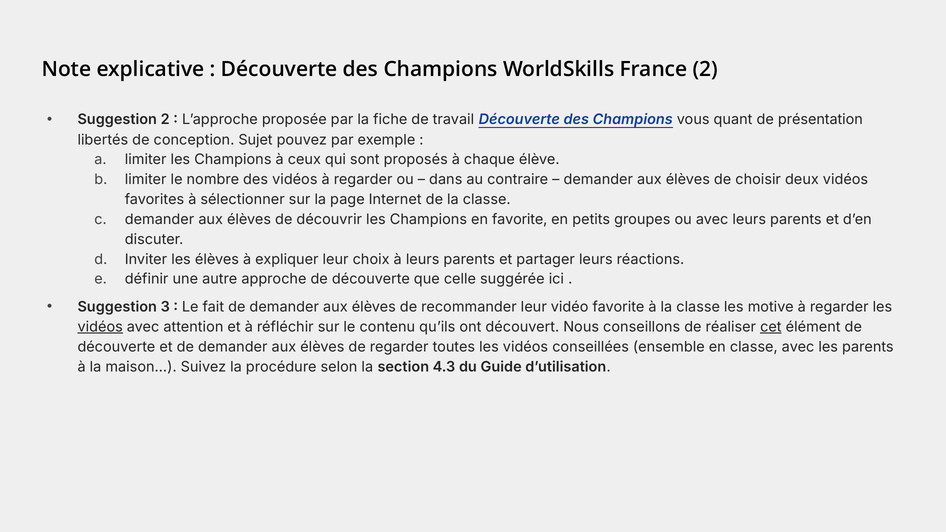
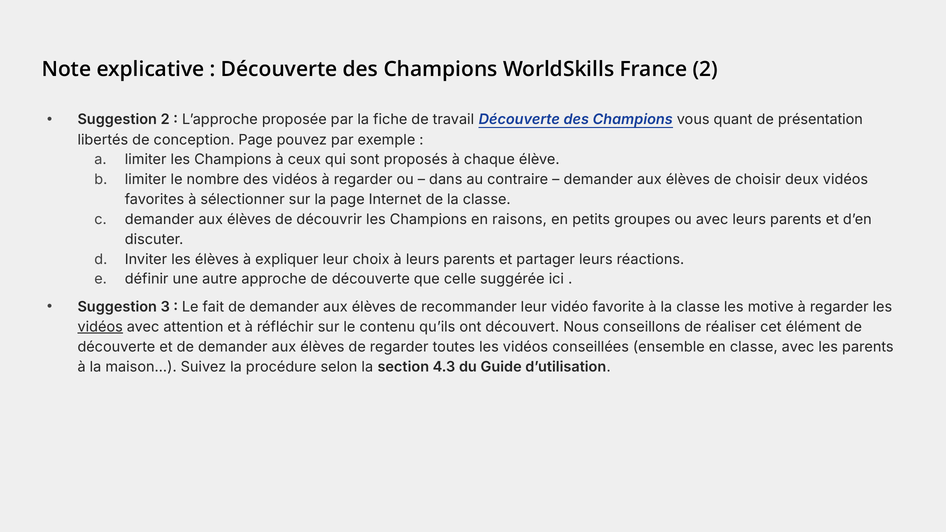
conception Sujet: Sujet -> Page
en favorite: favorite -> raisons
cet underline: present -> none
